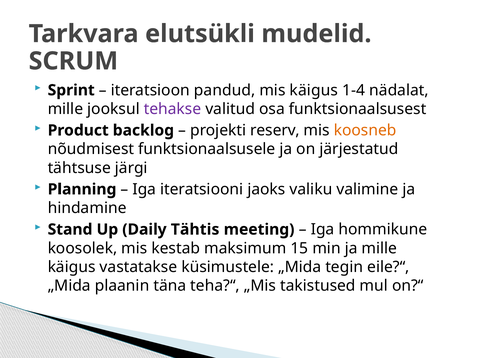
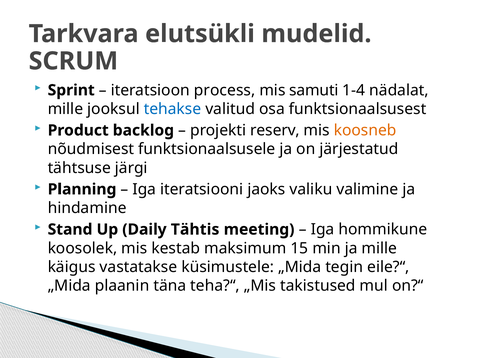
pandud: pandud -> process
mis käigus: käigus -> samuti
tehakse colour: purple -> blue
